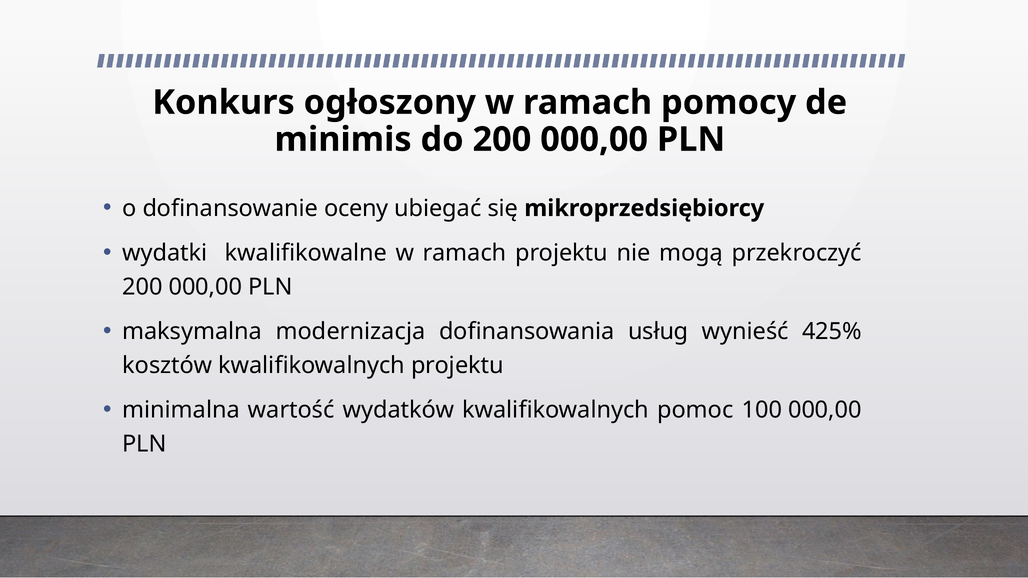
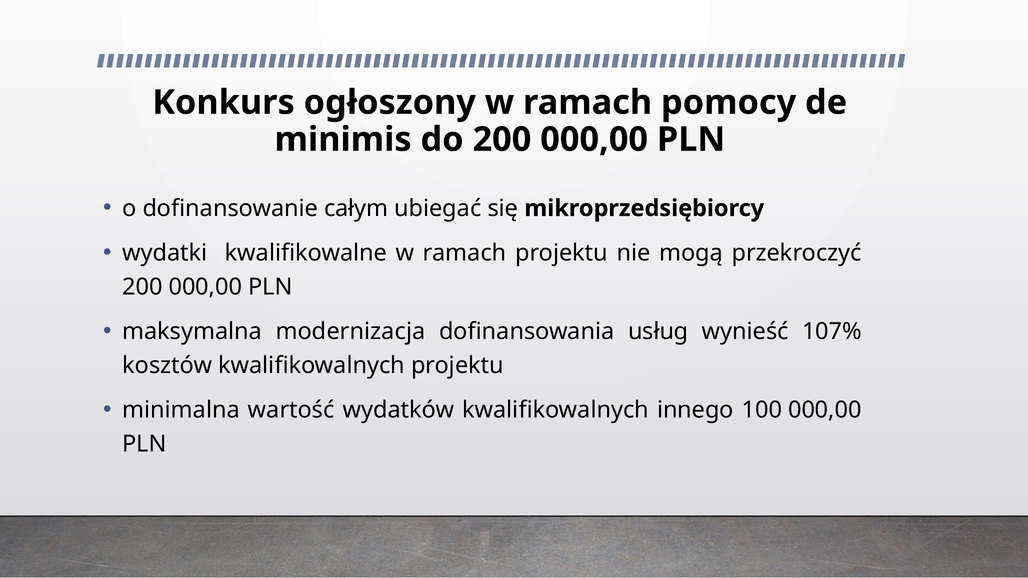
oceny: oceny -> całym
425%: 425% -> 107%
pomoc: pomoc -> innego
